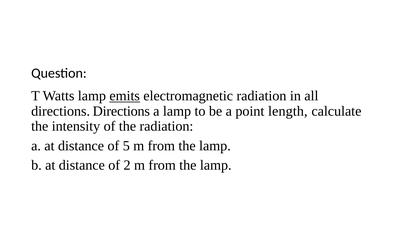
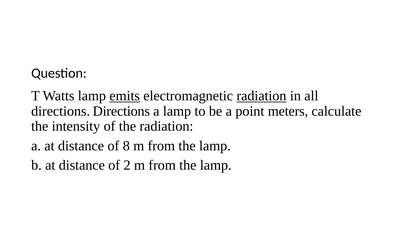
radiation at (261, 96) underline: none -> present
length: length -> meters
5: 5 -> 8
